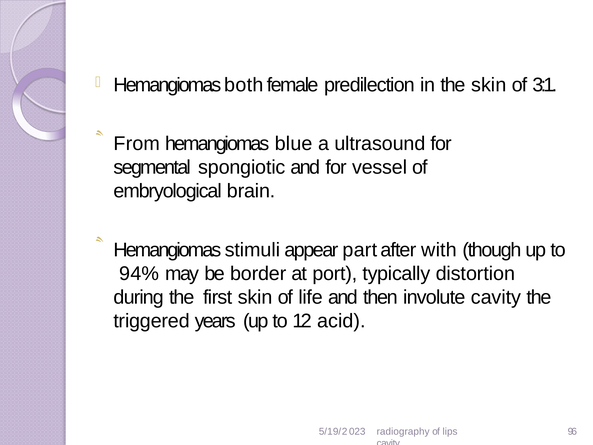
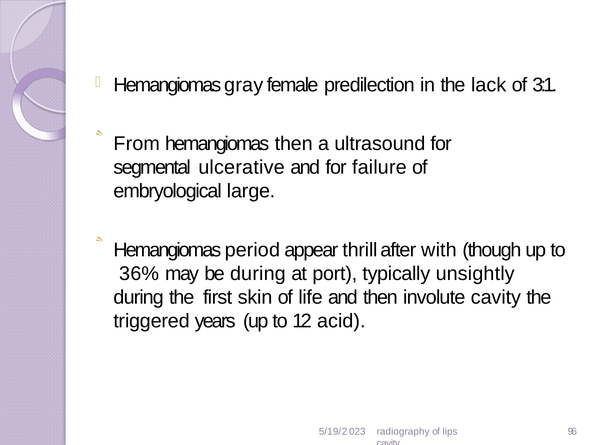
both: both -> gray
the skin: skin -> lack
hemangiomas blue: blue -> then
spongiotic: spongiotic -> ulcerative
vessel: vessel -> failure
brain: brain -> large
stimuli: stimuli -> period
part: part -> thrill
94%: 94% -> 36%
be border: border -> during
distortion: distortion -> unsightly
